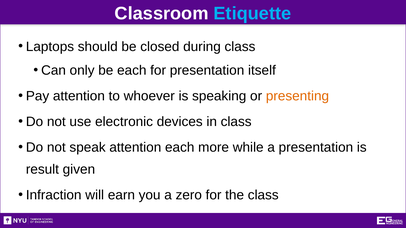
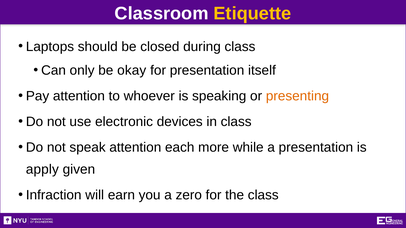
Etiquette colour: light blue -> yellow
be each: each -> okay
result: result -> apply
